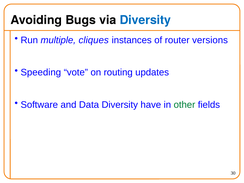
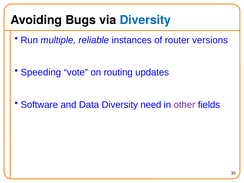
cliques: cliques -> reliable
have: have -> need
other colour: green -> purple
